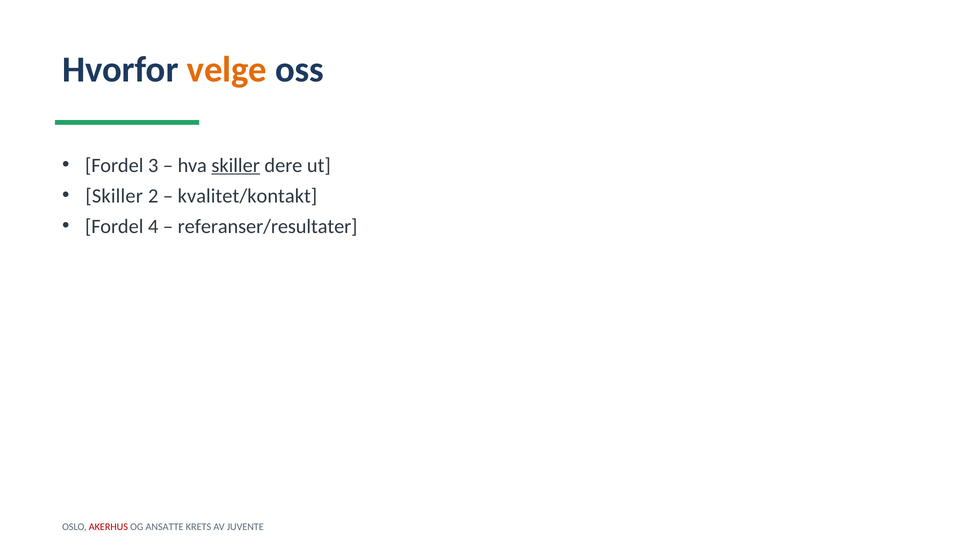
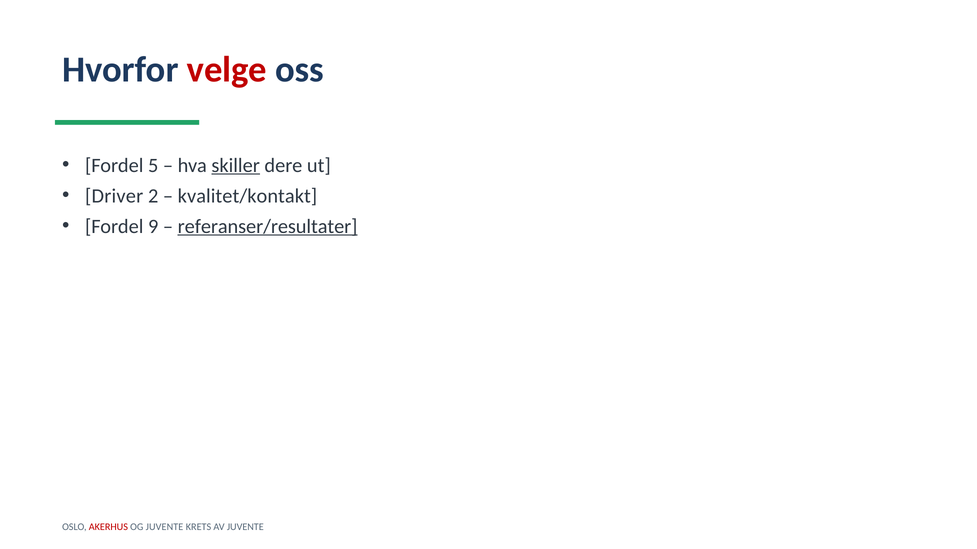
velge colour: orange -> red
3: 3 -> 5
Skiller at (114, 196): Skiller -> Driver
4: 4 -> 9
referanser/resultater underline: none -> present
OG ANSATTE: ANSATTE -> JUVENTE
